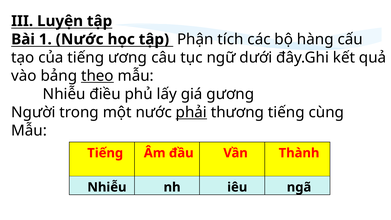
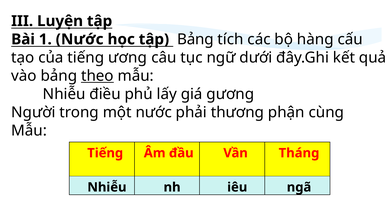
tập Phận: Phận -> Bảng
phải underline: present -> none
thương tiếng: tiếng -> phận
Thành: Thành -> Tháng
